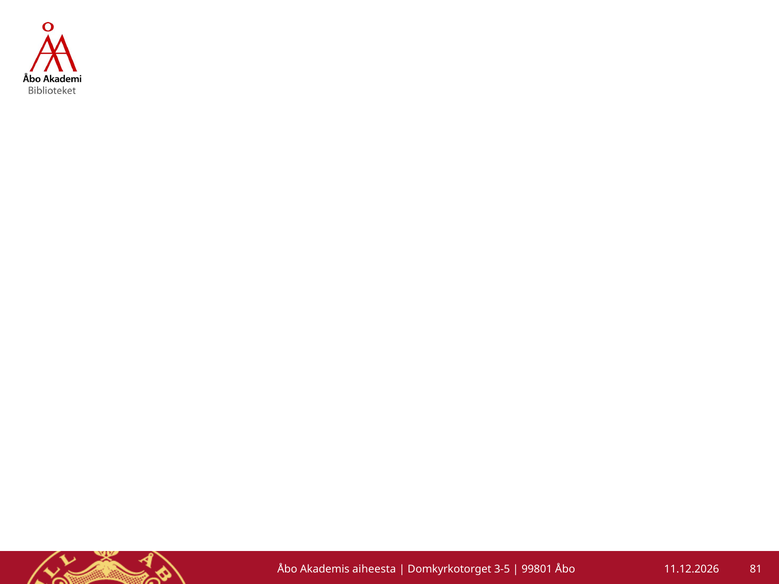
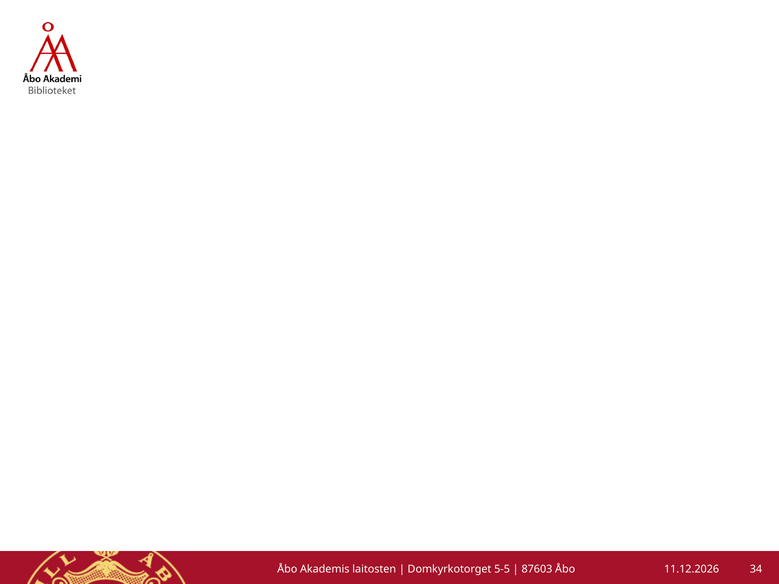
aiheesta: aiheesta -> laitosten
3-5: 3-5 -> 5-5
99801: 99801 -> 87603
81: 81 -> 34
